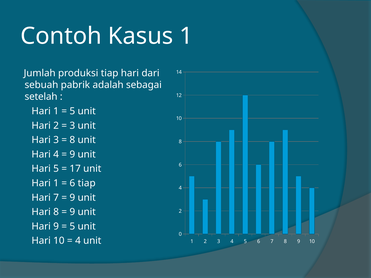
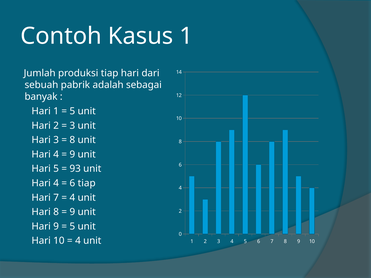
setelah: setelah -> banyak
17: 17 -> 93
1 at (56, 183): 1 -> 4
9 at (72, 198): 9 -> 4
